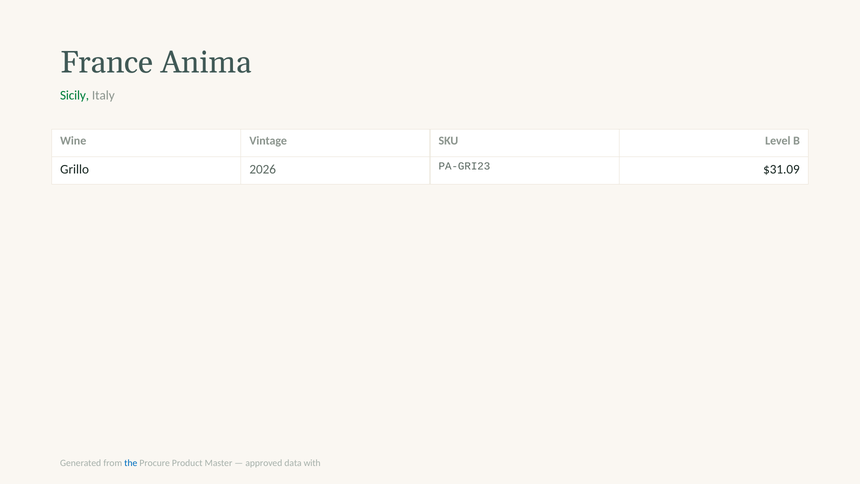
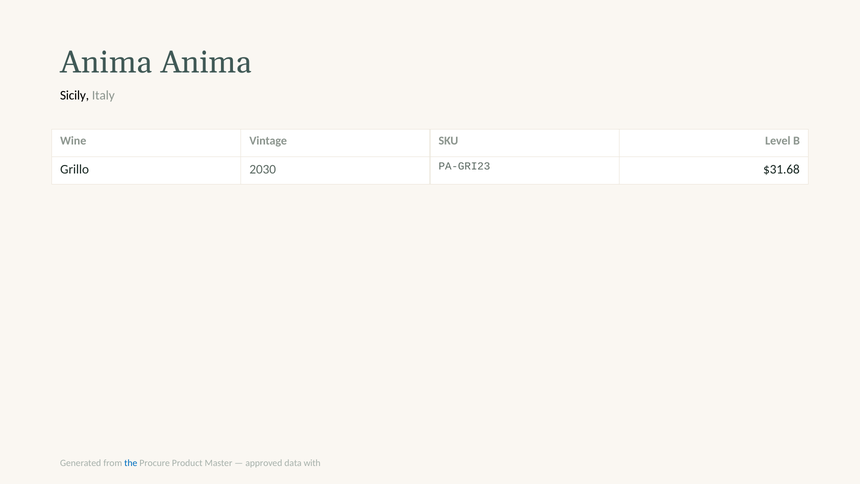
France at (107, 62): France -> Anima
Sicily colour: green -> black
2026: 2026 -> 2030
$31.09: $31.09 -> $31.68
